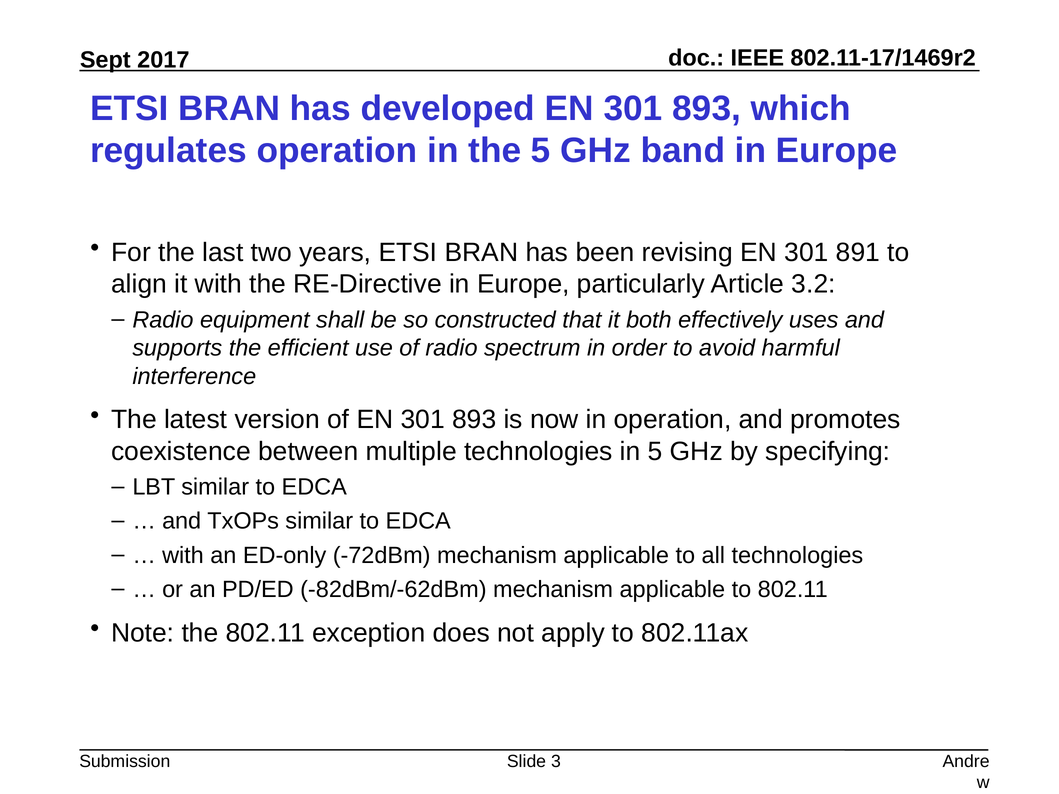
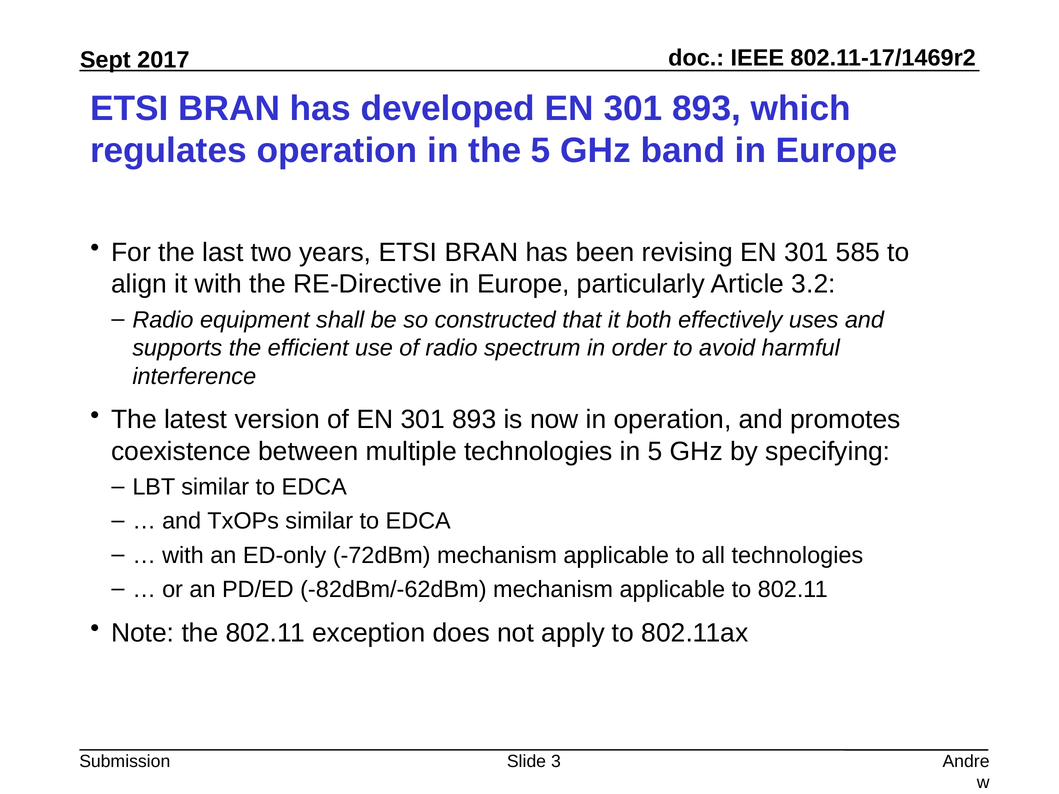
891: 891 -> 585
